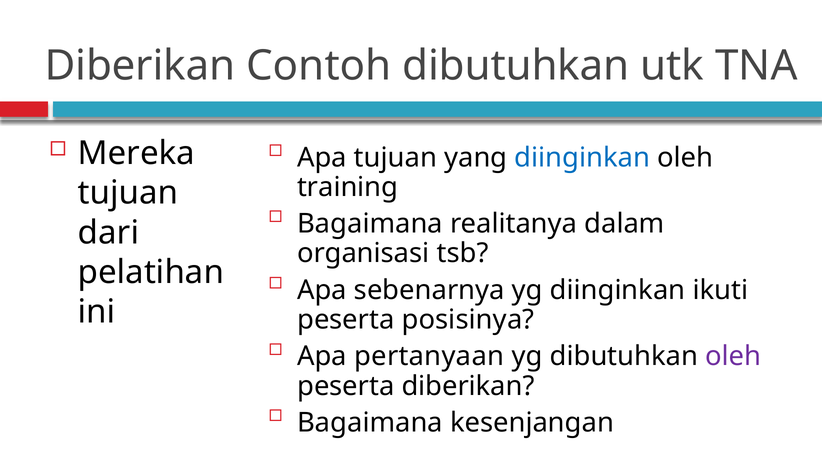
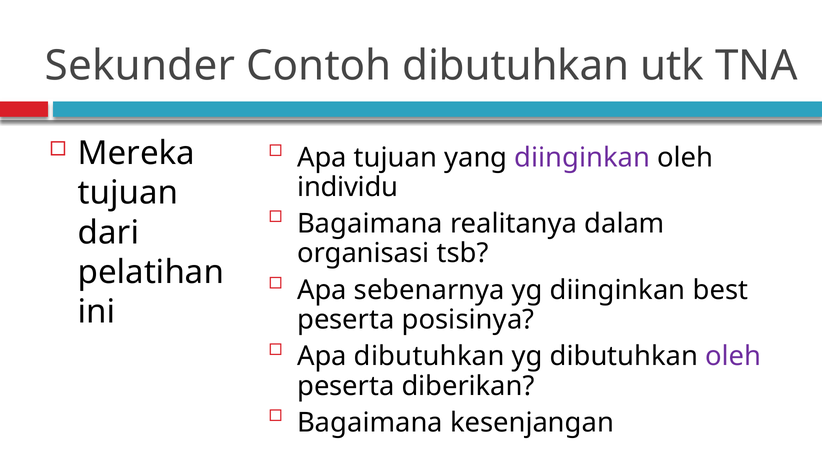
Diberikan at (140, 66): Diberikan -> Sekunder
diinginkan at (582, 158) colour: blue -> purple
training: training -> individu
ikuti: ikuti -> best
Apa pertanyaan: pertanyaan -> dibutuhkan
